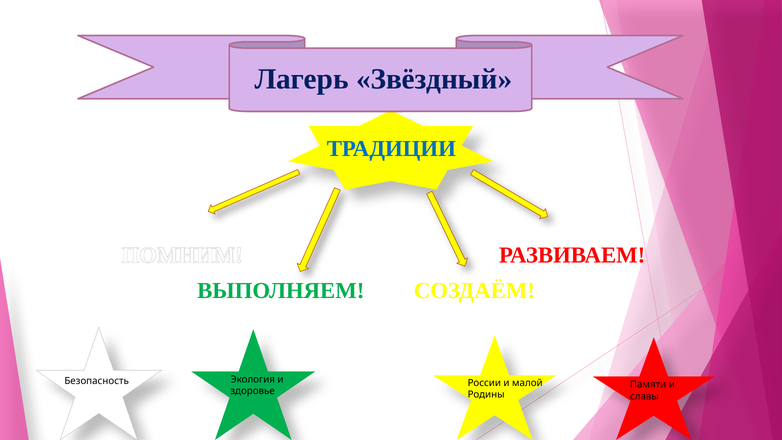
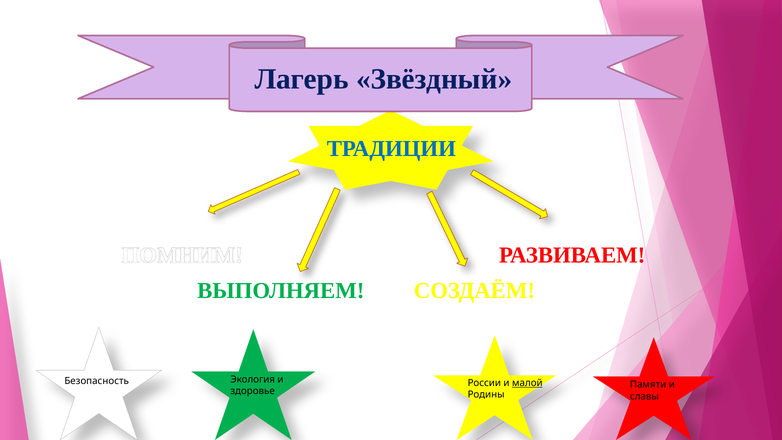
малой underline: none -> present
